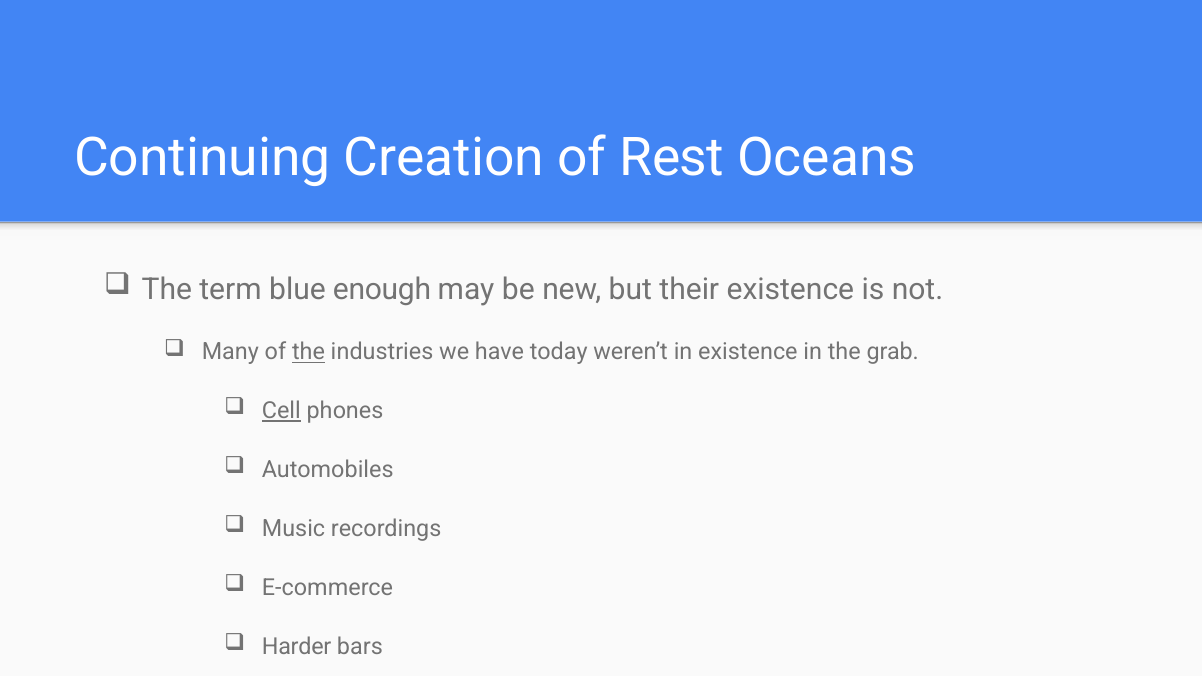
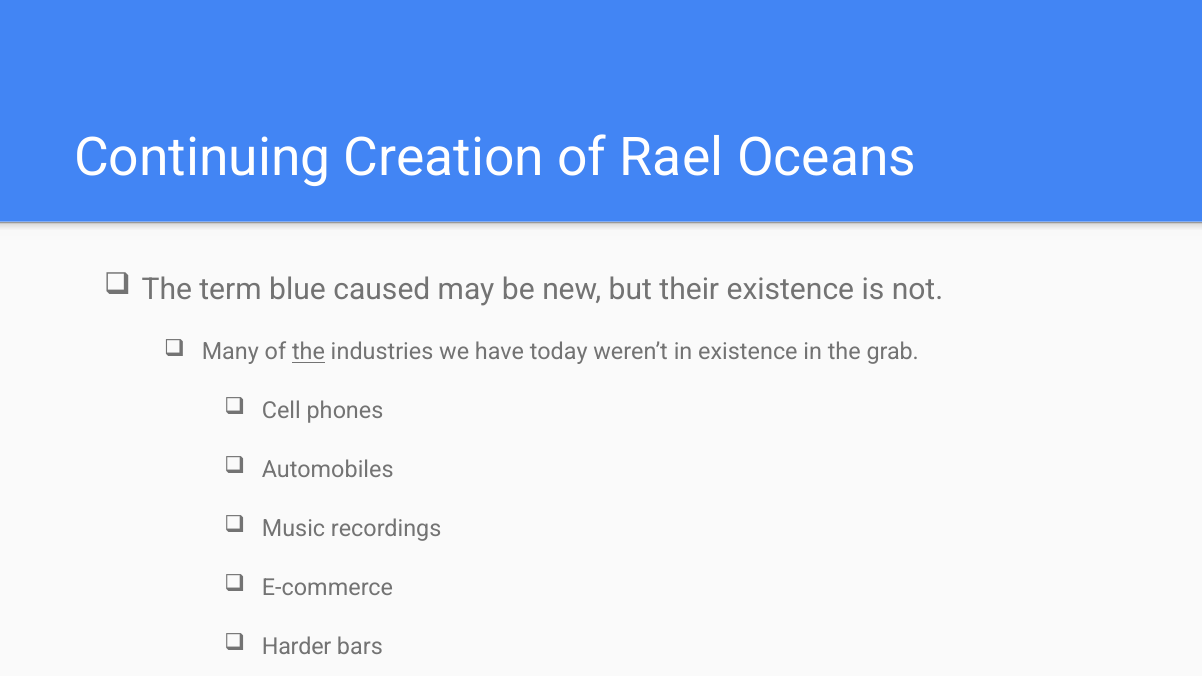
Rest: Rest -> Rael
enough: enough -> caused
Cell underline: present -> none
